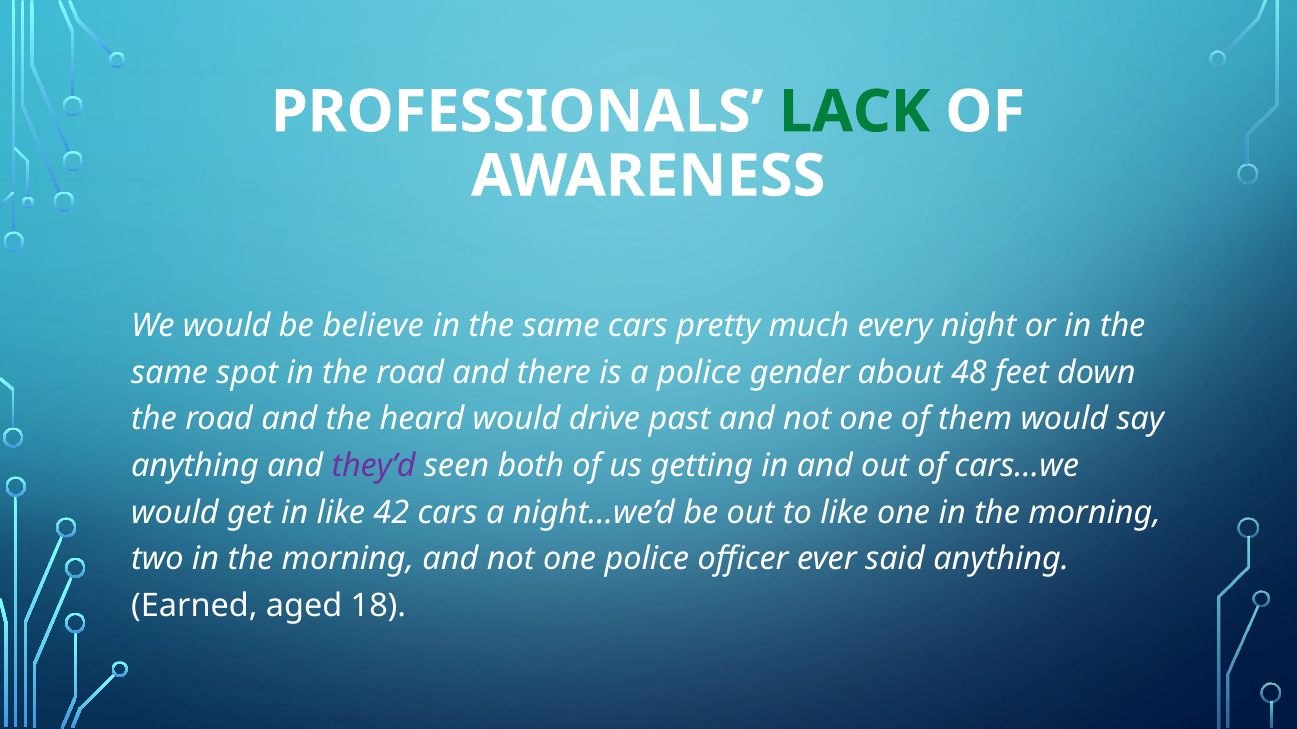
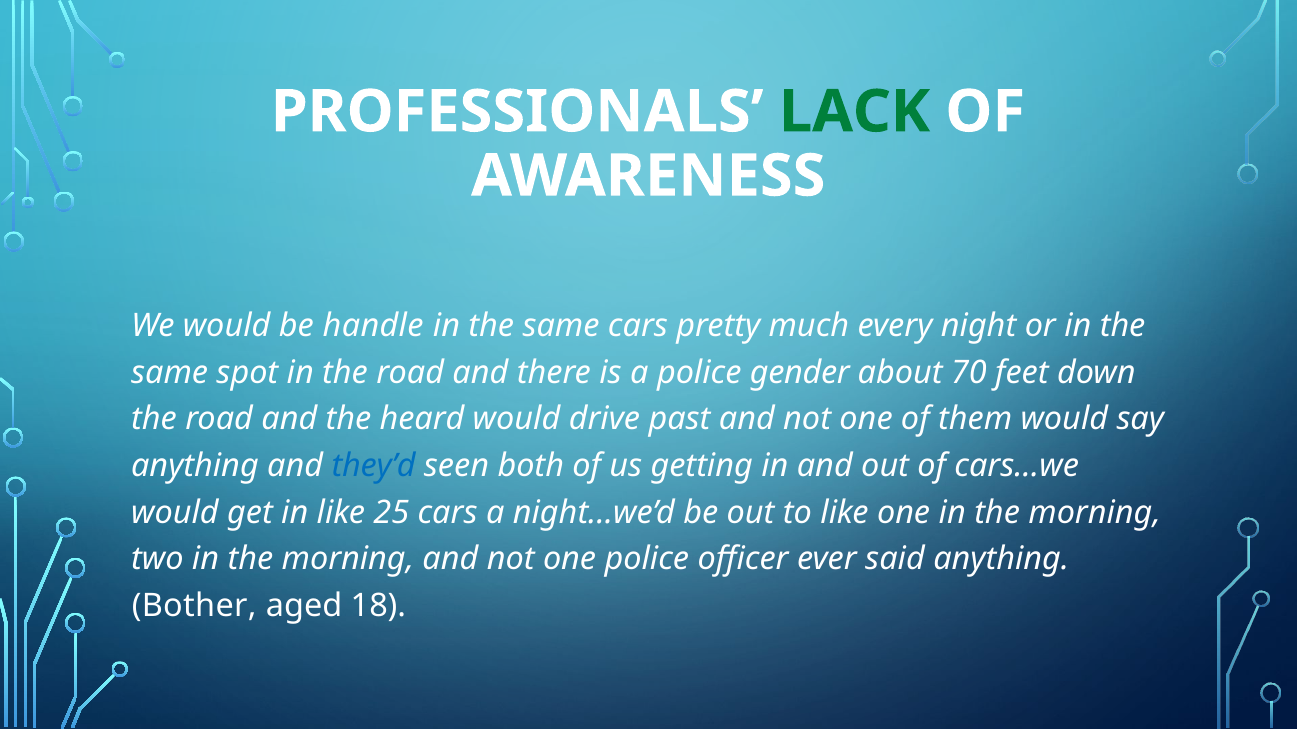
believe: believe -> handle
48: 48 -> 70
they’d colour: purple -> blue
42: 42 -> 25
Earned: Earned -> Bother
